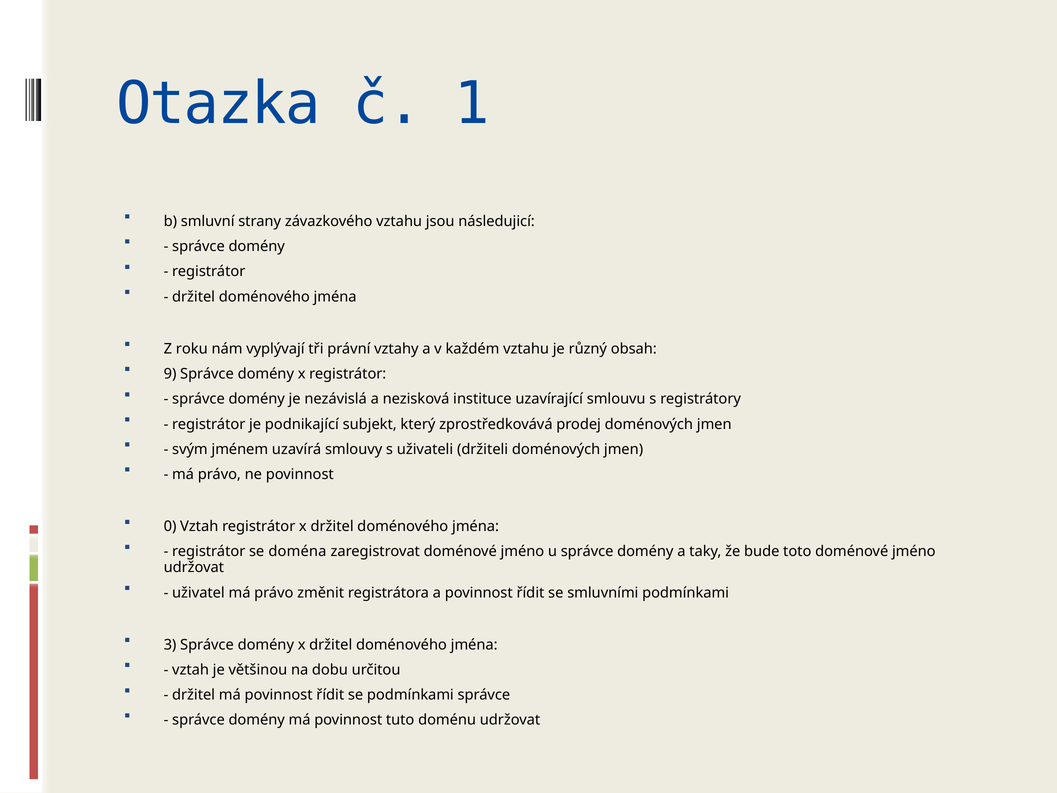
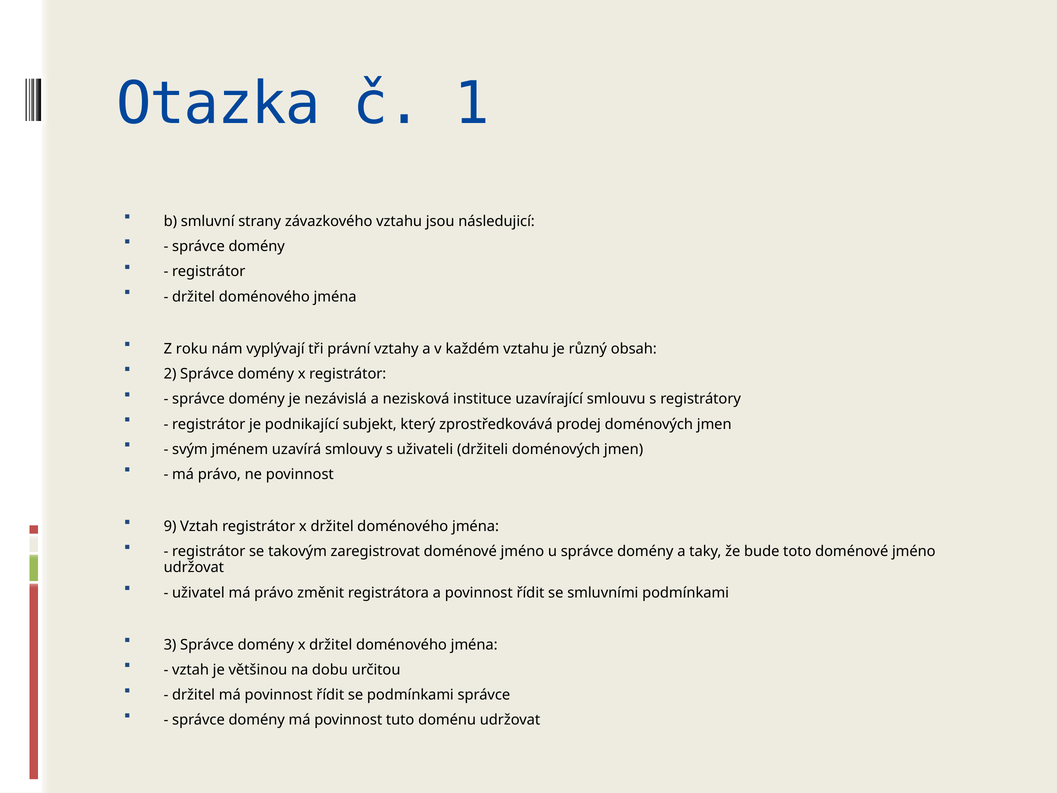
9: 9 -> 2
0: 0 -> 9
doména: doména -> takovým
